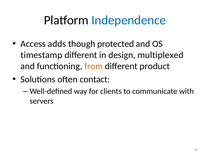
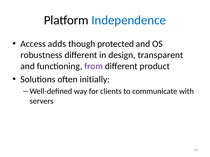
timestamp: timestamp -> robustness
multiplexed: multiplexed -> transparent
from colour: orange -> purple
contact: contact -> initially
